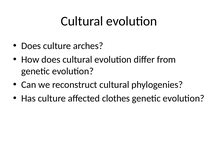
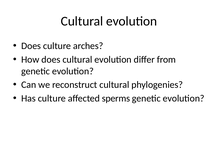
clothes: clothes -> sperms
